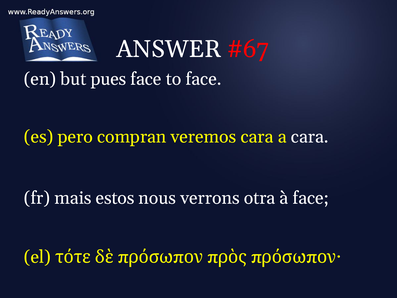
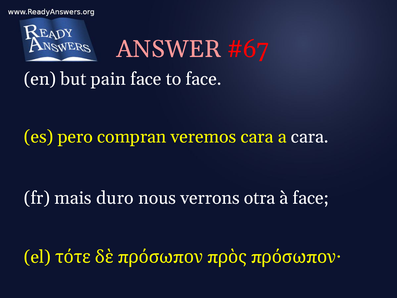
ANSWER colour: white -> pink
pues: pues -> pain
estos: estos -> duro
